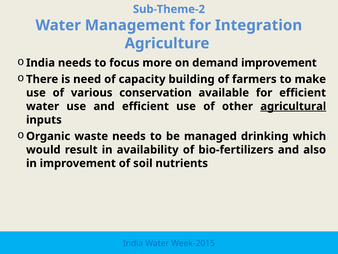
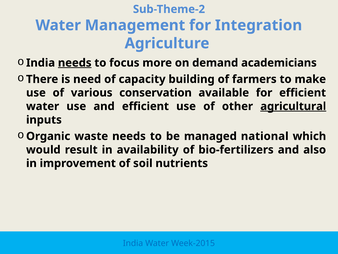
needs at (75, 63) underline: none -> present
demand improvement: improvement -> academicians
drinking: drinking -> national
